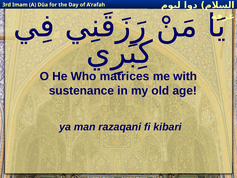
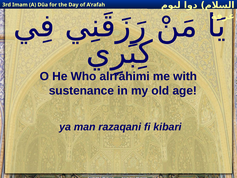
matrices: matrices -> alrrahimi
